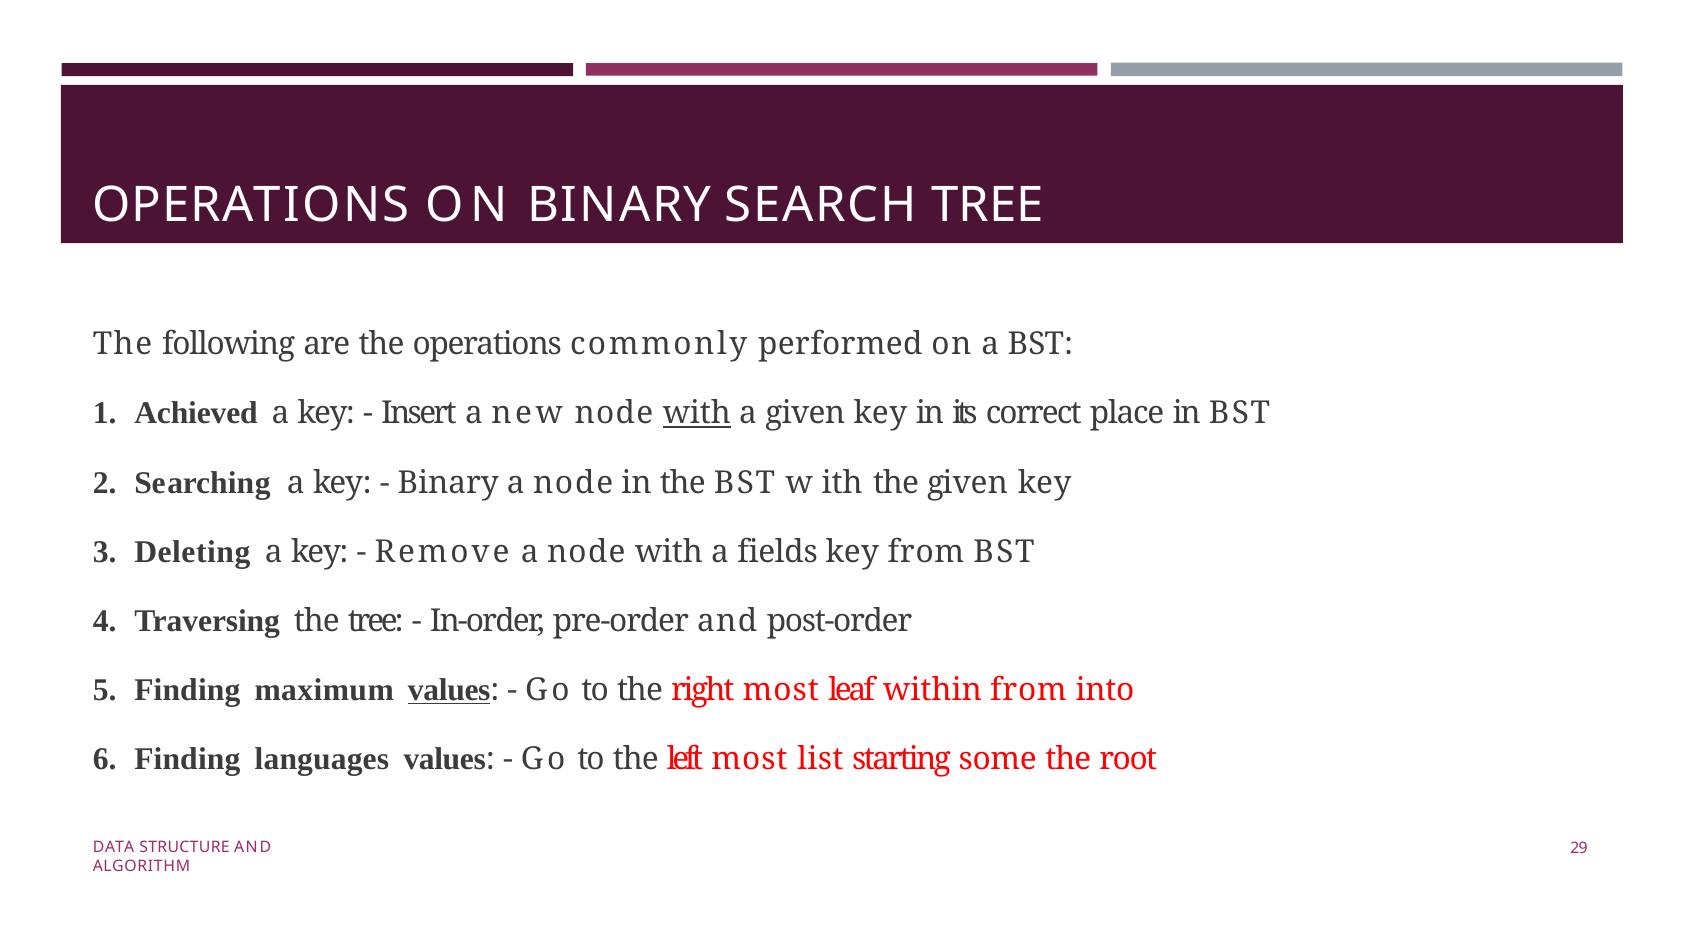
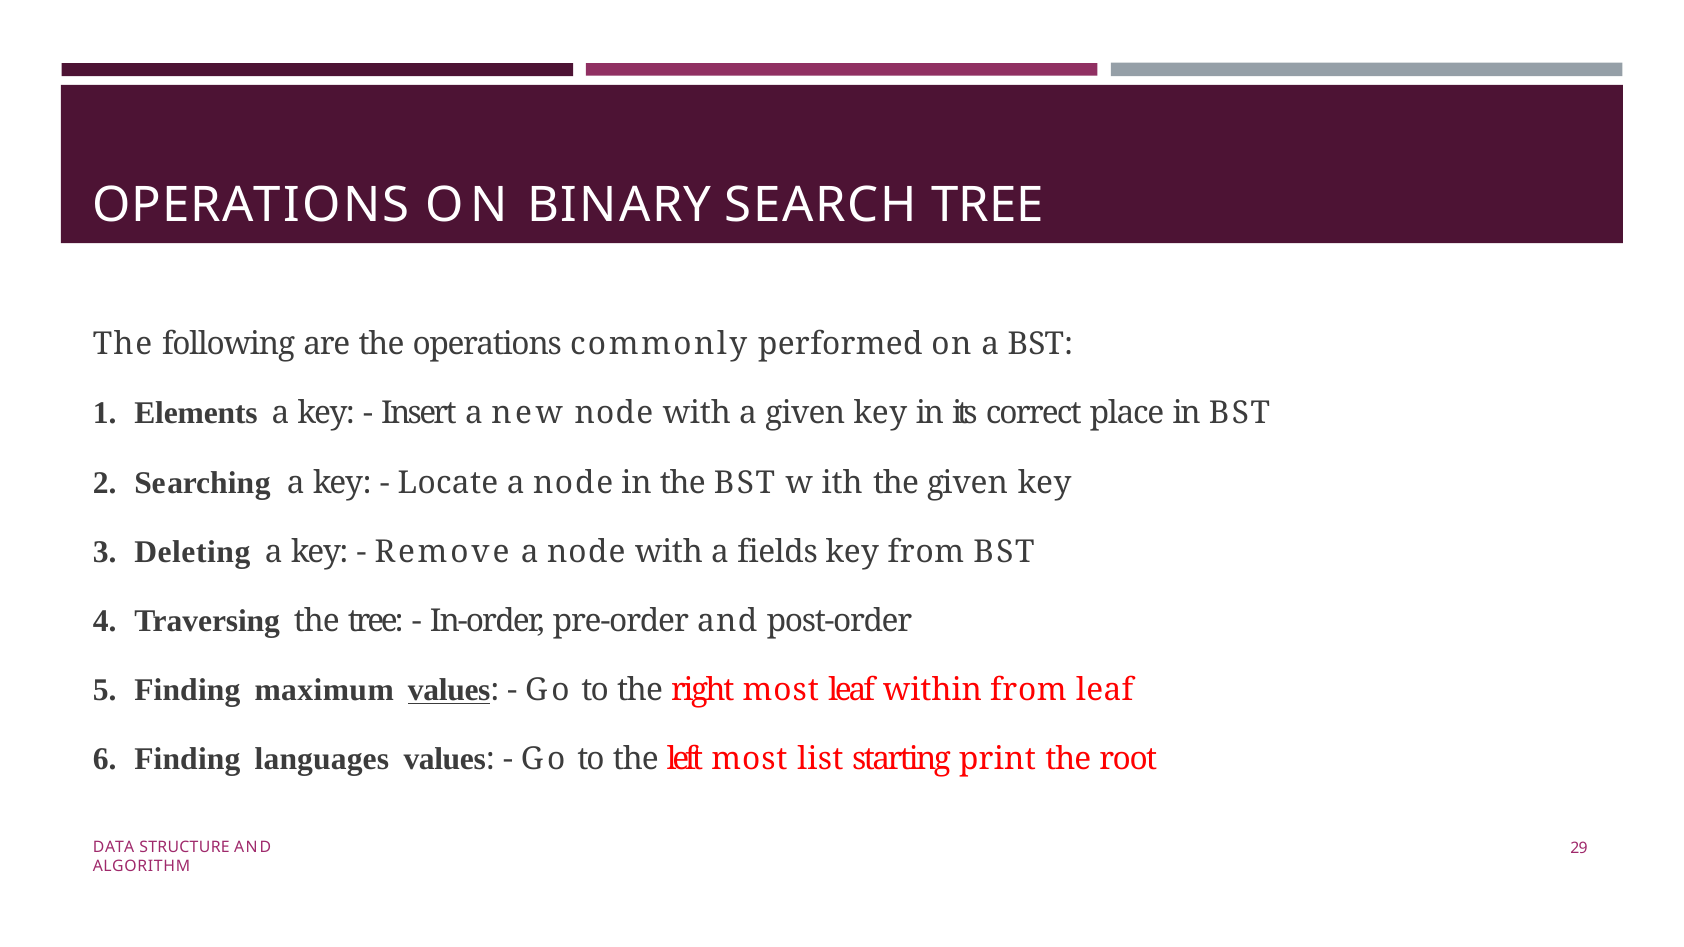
Achieved: Achieved -> Elements
with at (697, 414) underline: present -> none
Binary at (448, 483): Binary -> Locate
from into: into -> leaf
some: some -> print
